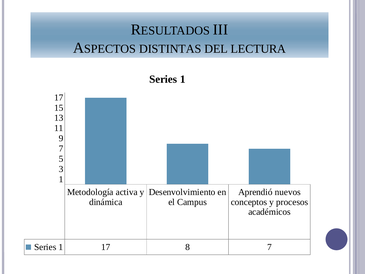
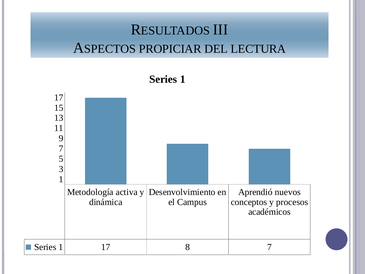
DISTINTAS: DISTINTAS -> PROPICIAR
